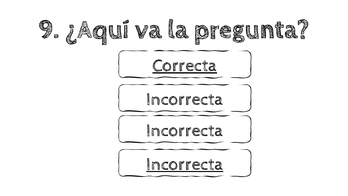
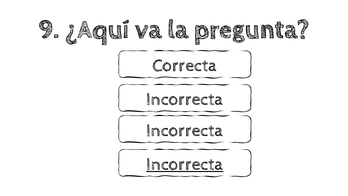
Correcta underline: present -> none
